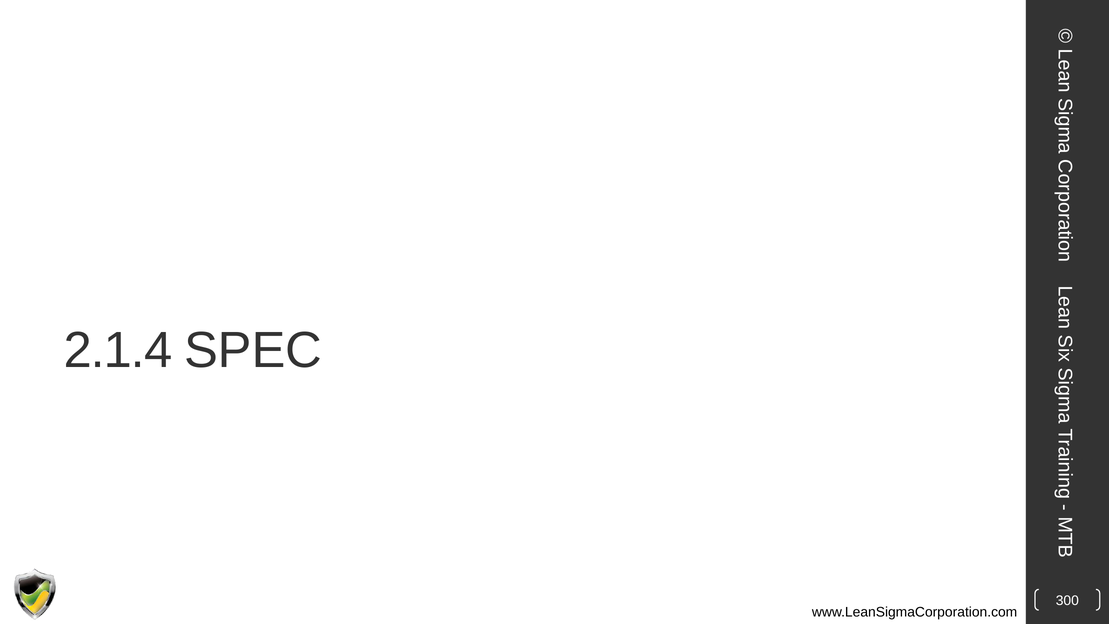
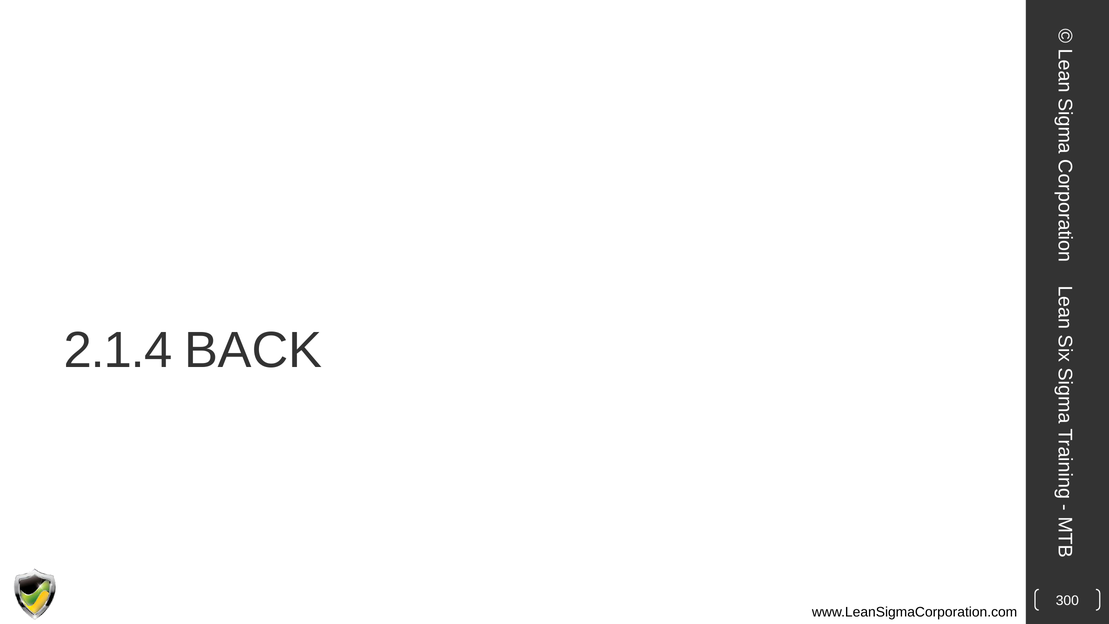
SPEC: SPEC -> BACK
